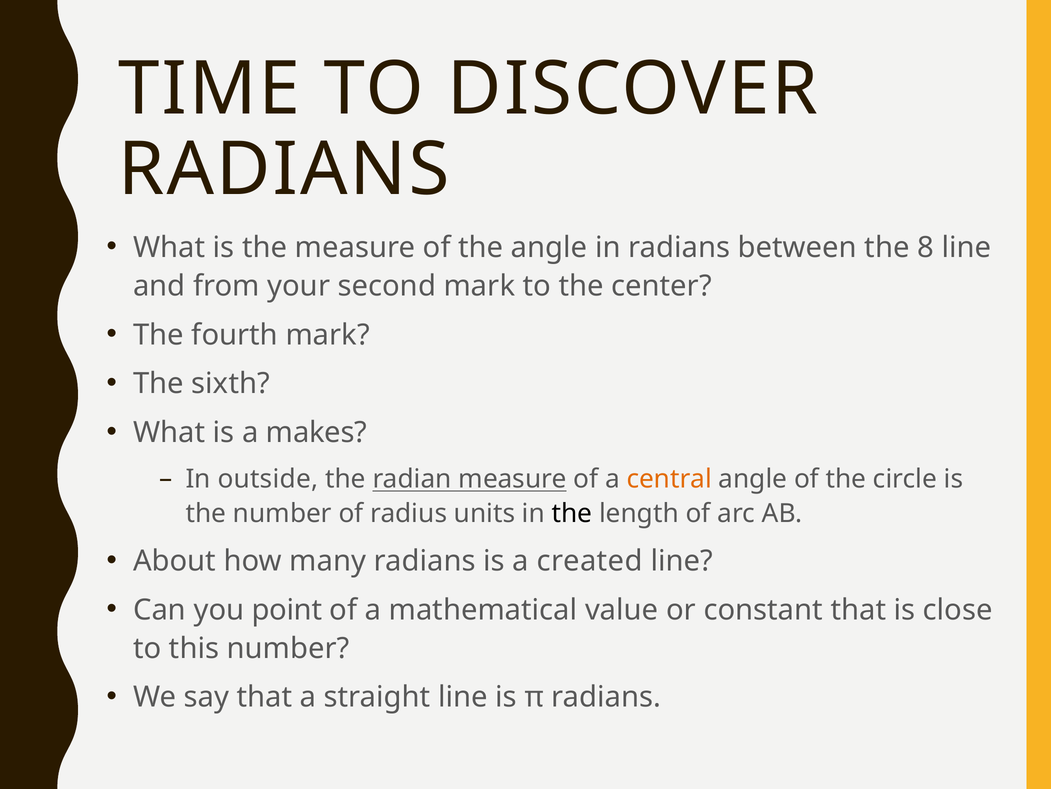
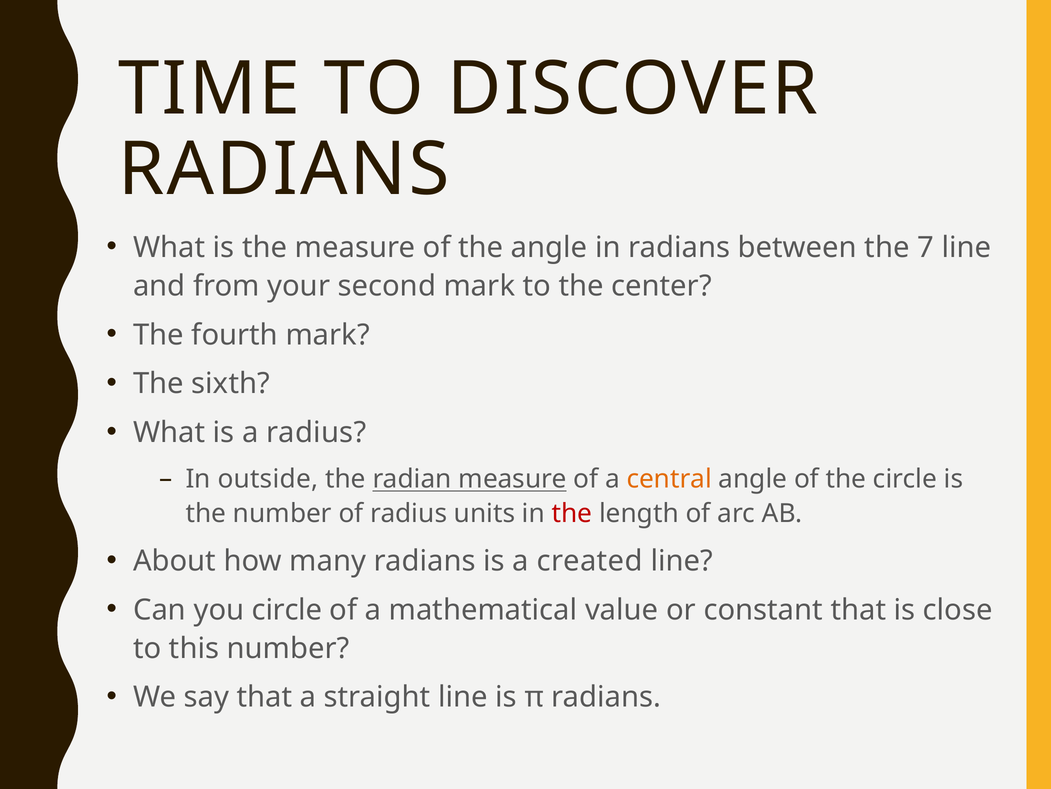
8: 8 -> 7
a makes: makes -> radius
the at (572, 513) colour: black -> red
you point: point -> circle
